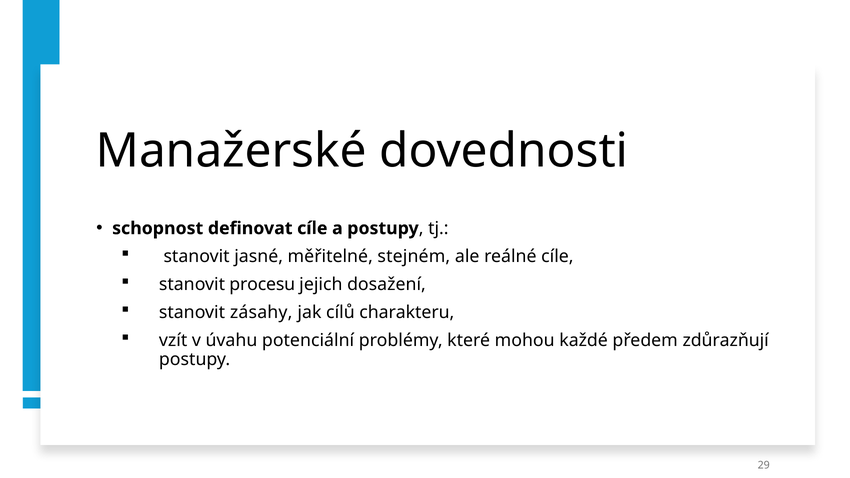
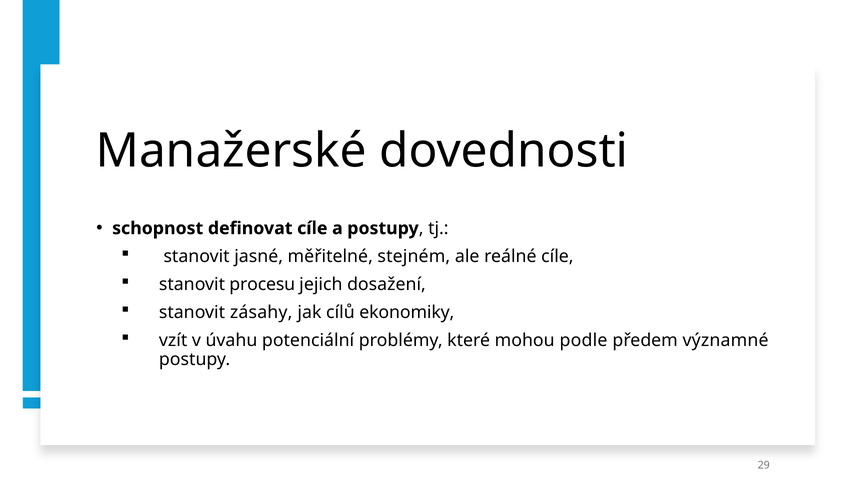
charakteru: charakteru -> ekonomiky
každé: každé -> podle
zdůrazňují: zdůrazňují -> významné
